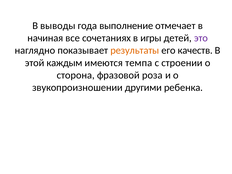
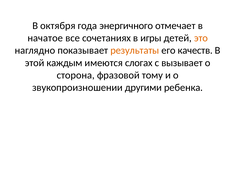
выводы: выводы -> октября
выполнение: выполнение -> энергичного
начиная: начиная -> начатое
это colour: purple -> orange
темпа: темпа -> слогах
строении: строении -> вызывает
роза: роза -> тому
